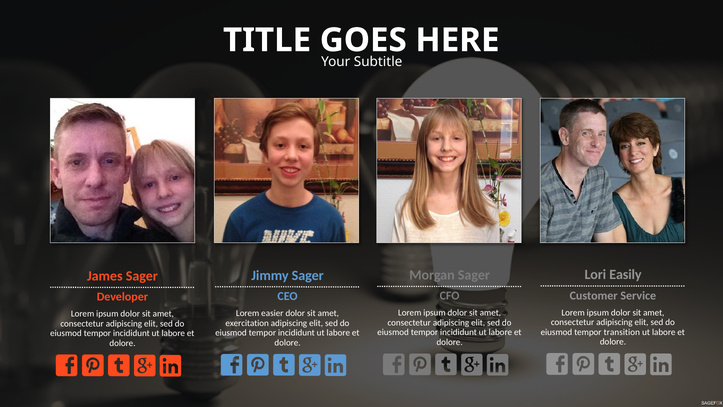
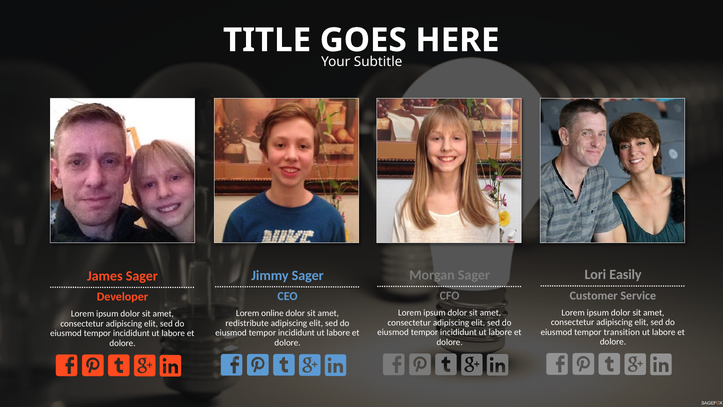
easier: easier -> online
exercitation: exercitation -> redistribute
